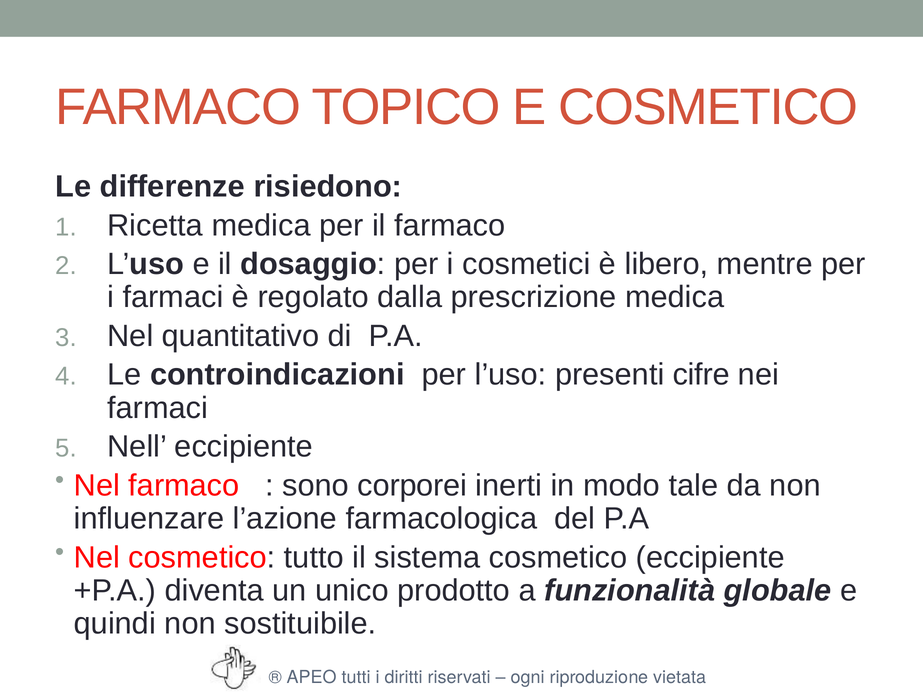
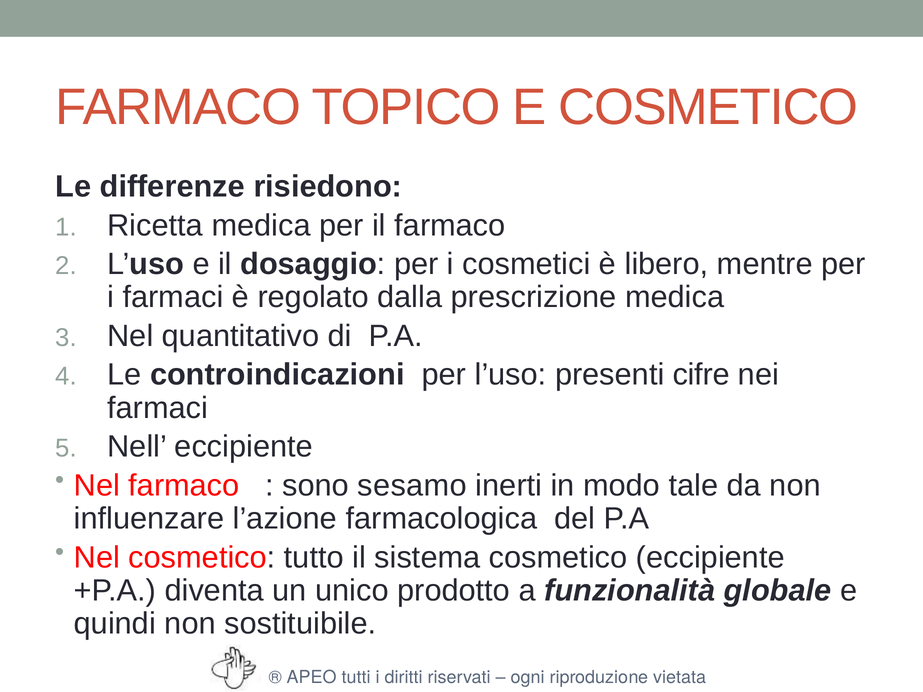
corporei: corporei -> sesamo
